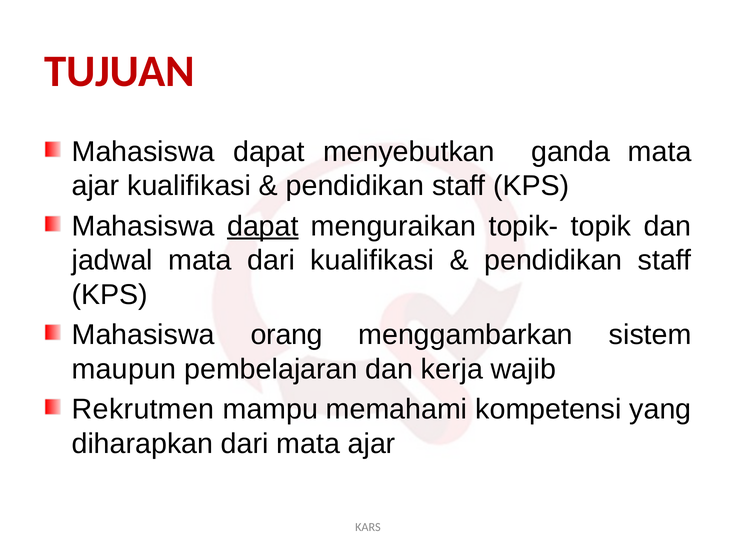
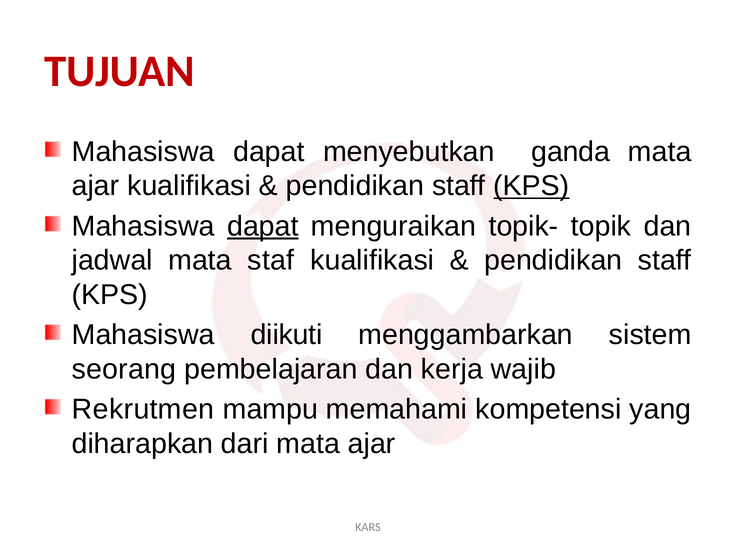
KPS at (531, 186) underline: none -> present
mata dari: dari -> staf
orang: orang -> diikuti
maupun: maupun -> seorang
